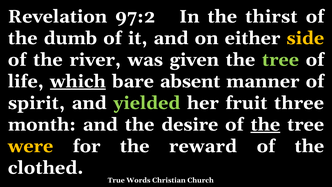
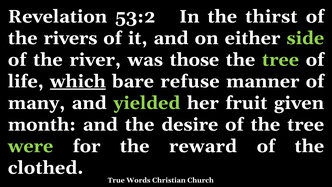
97:2: 97:2 -> 53:2
dumb: dumb -> rivers
side colour: yellow -> light green
given: given -> those
absent: absent -> refuse
spirit: spirit -> many
three: three -> given
the at (265, 124) underline: present -> none
were colour: yellow -> light green
